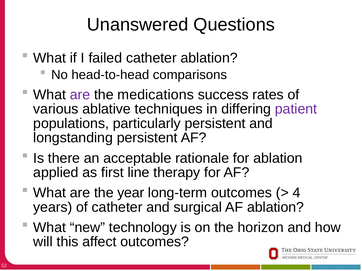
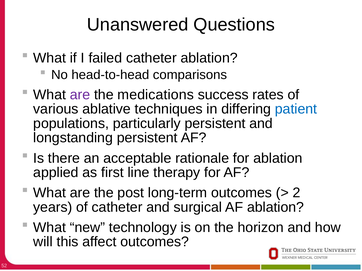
patient colour: purple -> blue
year: year -> post
4: 4 -> 2
